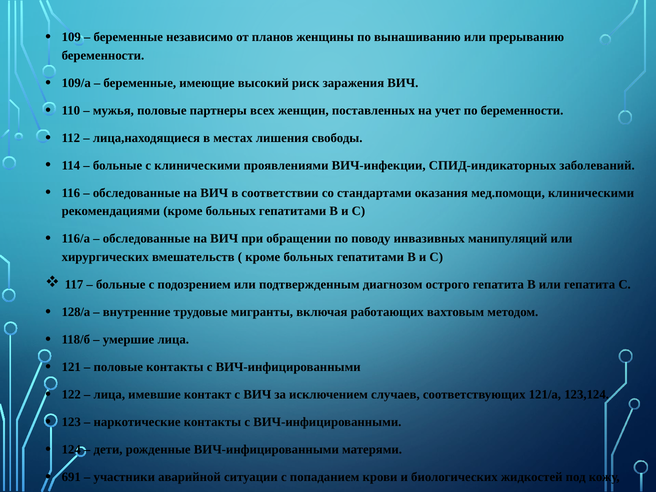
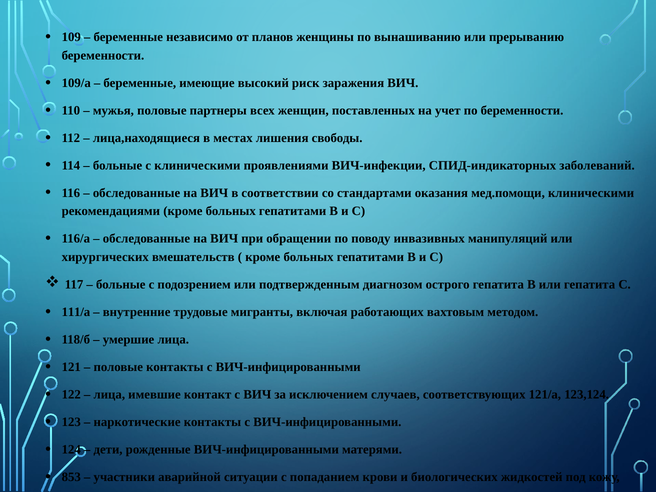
128/а: 128/а -> 111/а
691: 691 -> 853
